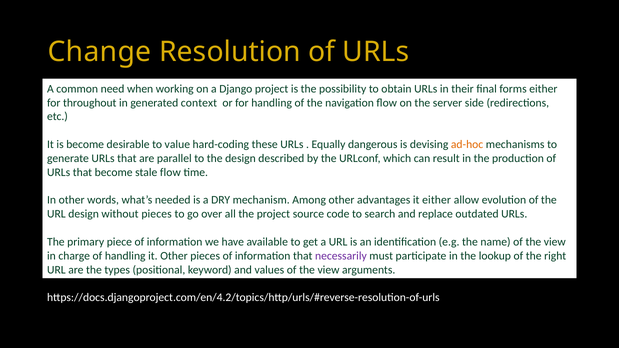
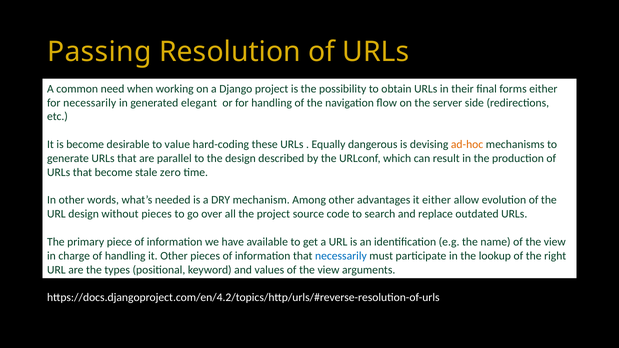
Change: Change -> Passing
for throughout: throughout -> necessarily
context: context -> elegant
stale flow: flow -> zero
necessarily at (341, 256) colour: purple -> blue
